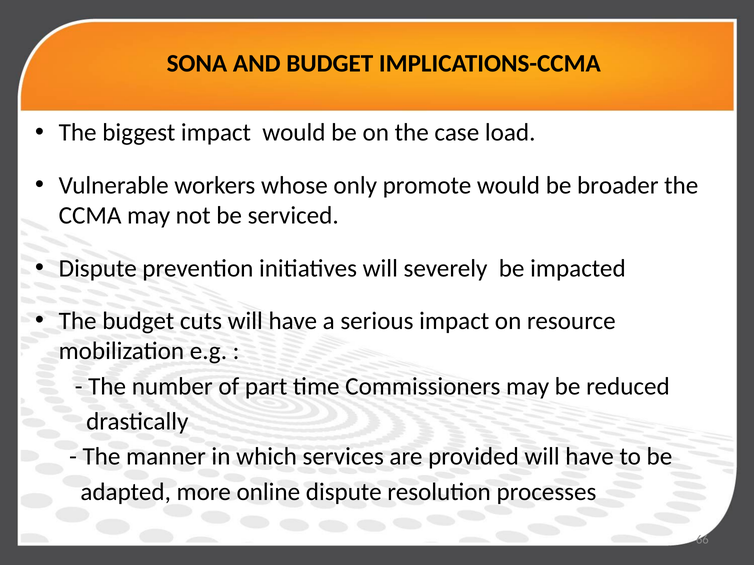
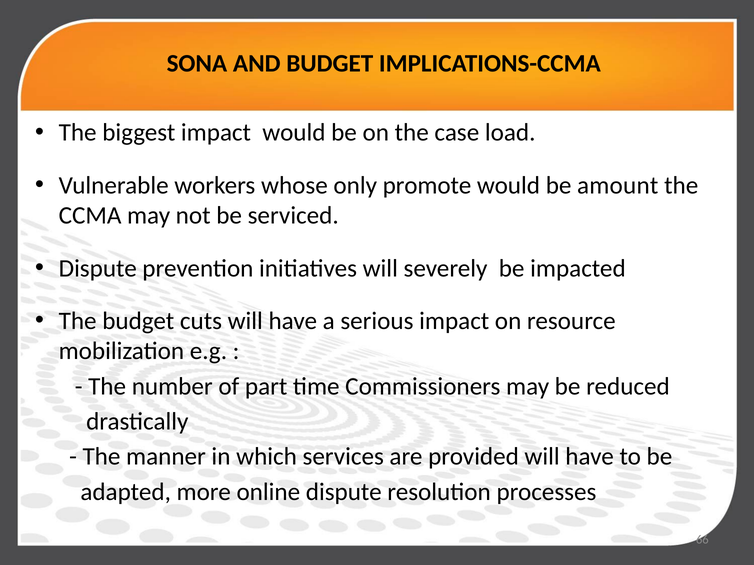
broader: broader -> amount
